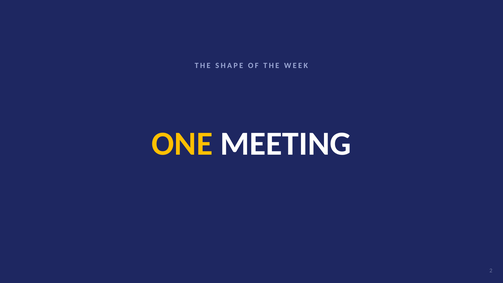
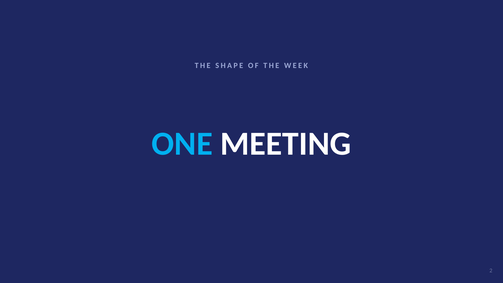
ONE colour: yellow -> light blue
